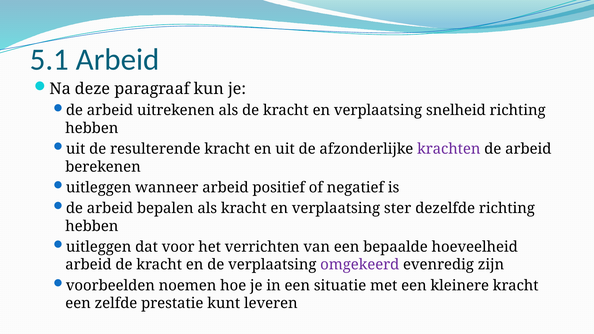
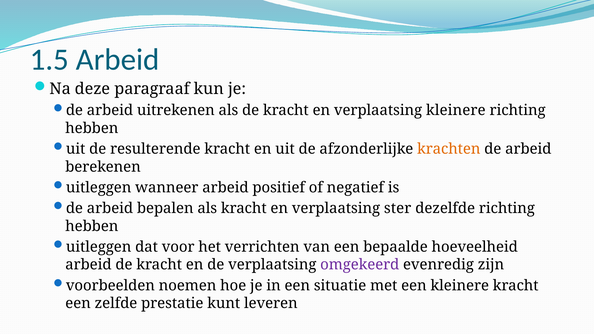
5.1: 5.1 -> 1.5
verplaatsing snelheid: snelheid -> kleinere
krachten colour: purple -> orange
